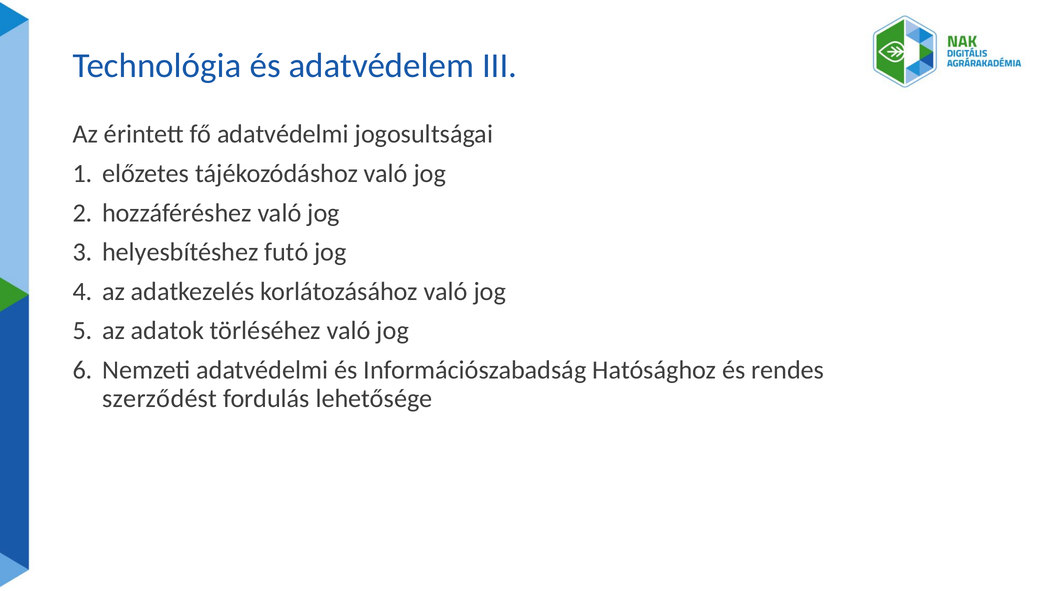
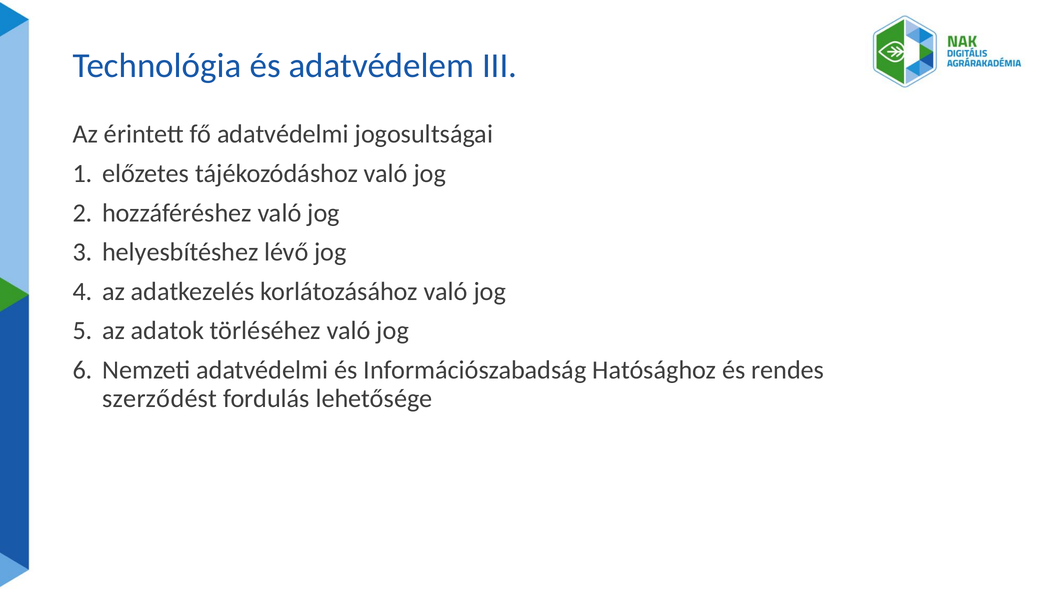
futó: futó -> lévő
